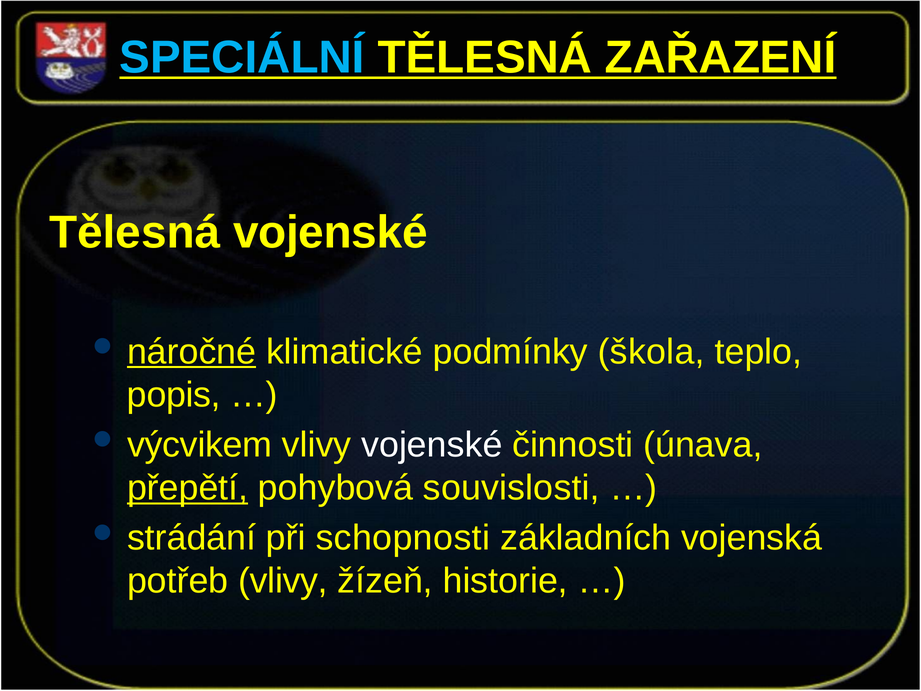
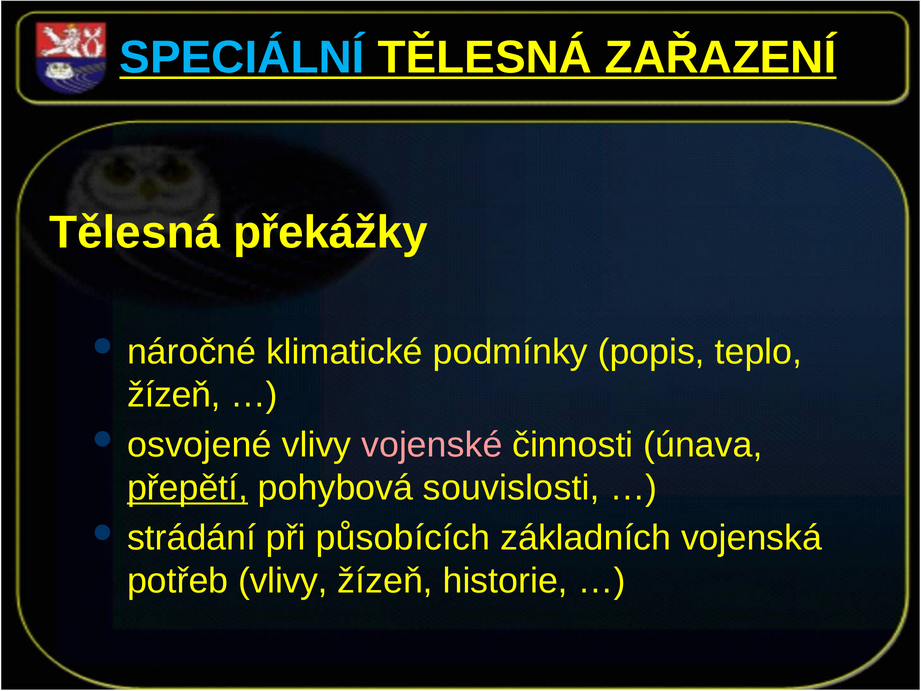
Tělesná vojenské: vojenské -> překážky
náročné underline: present -> none
škola: škola -> popis
popis at (174, 395): popis -> žízeň
výcvikem: výcvikem -> osvojené
vojenské at (432, 445) colour: white -> pink
schopnosti: schopnosti -> působících
